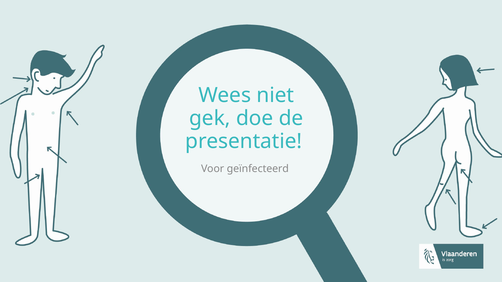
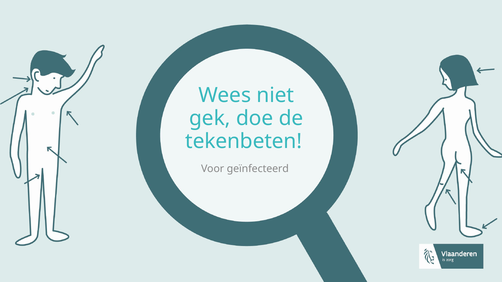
presentatie: presentatie -> tekenbeten
